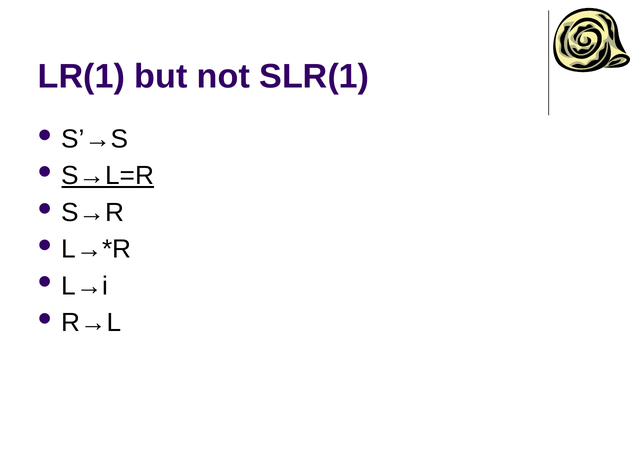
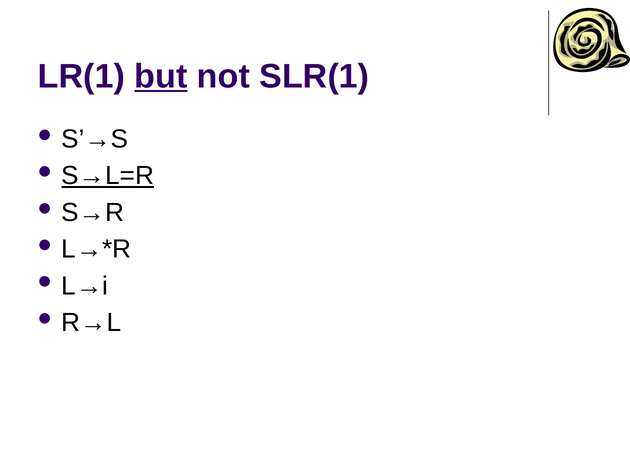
but underline: none -> present
